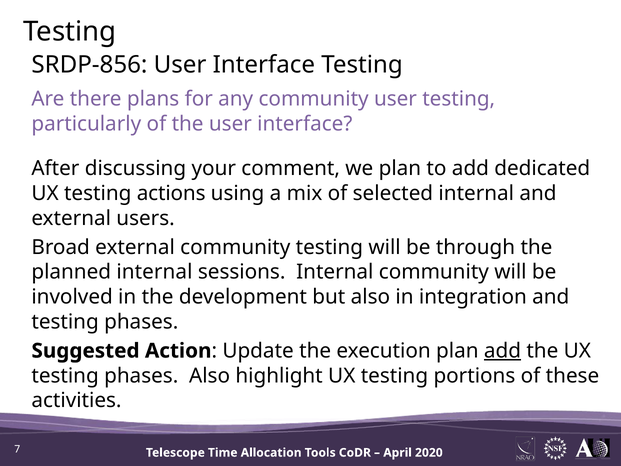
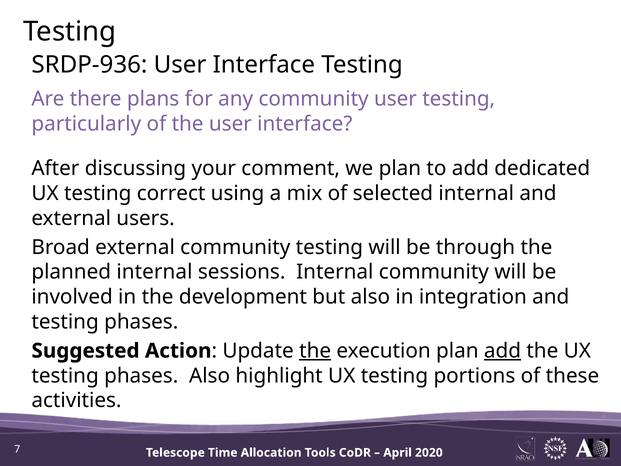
SRDP-856: SRDP-856 -> SRDP-936
actions: actions -> correct
the at (315, 351) underline: none -> present
